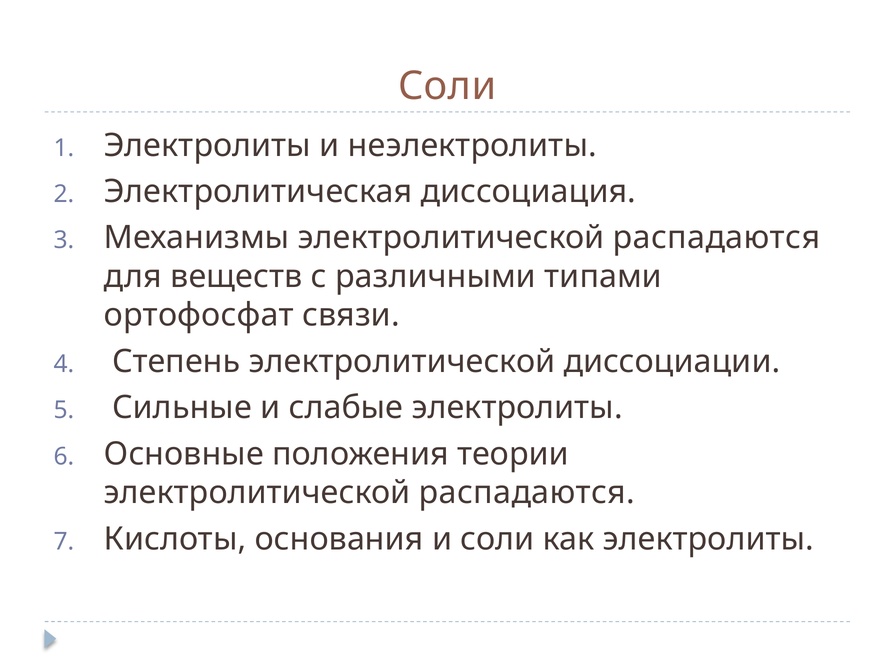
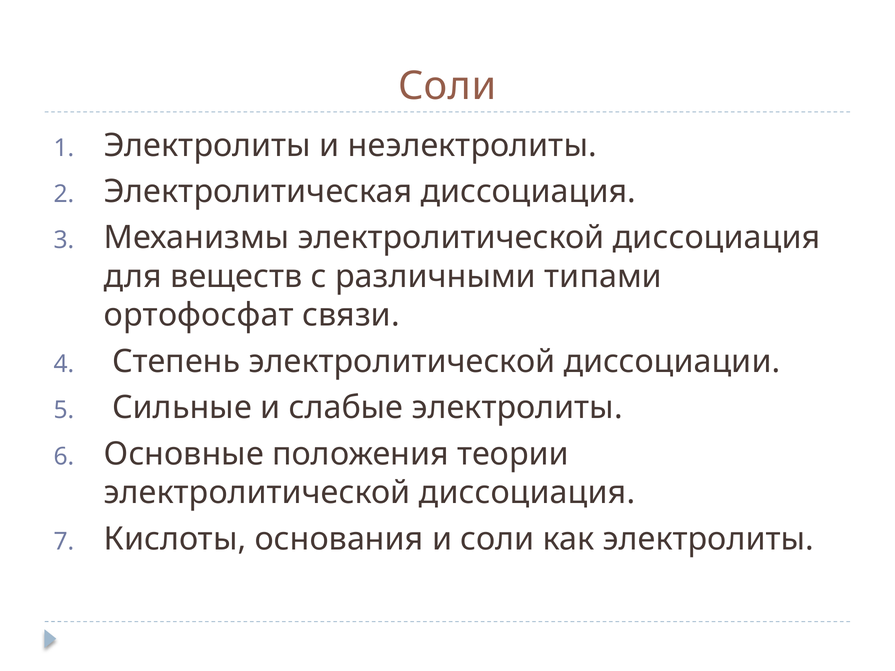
Механизмы электролитической распадаются: распадаются -> диссоциация
распадаются at (527, 493): распадаются -> диссоциация
